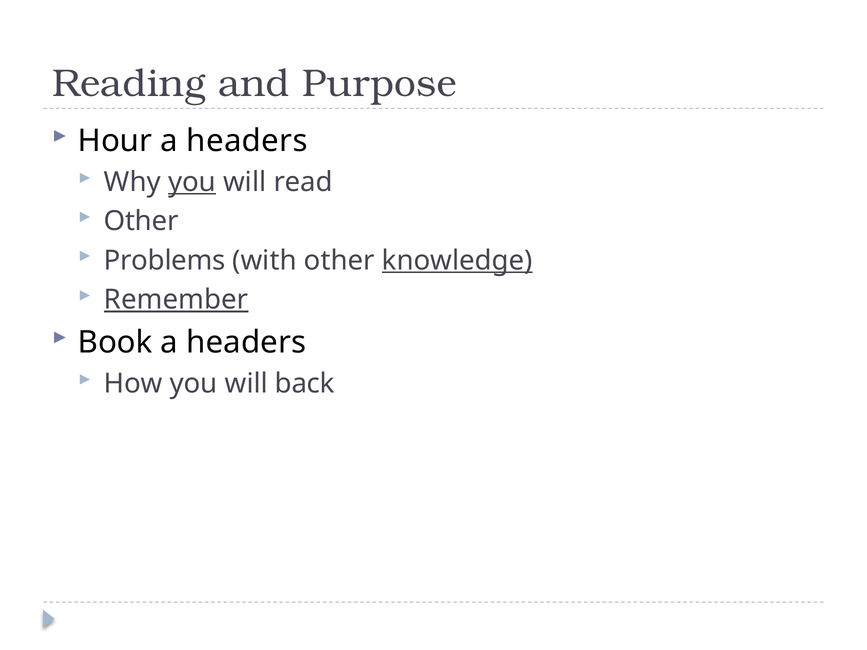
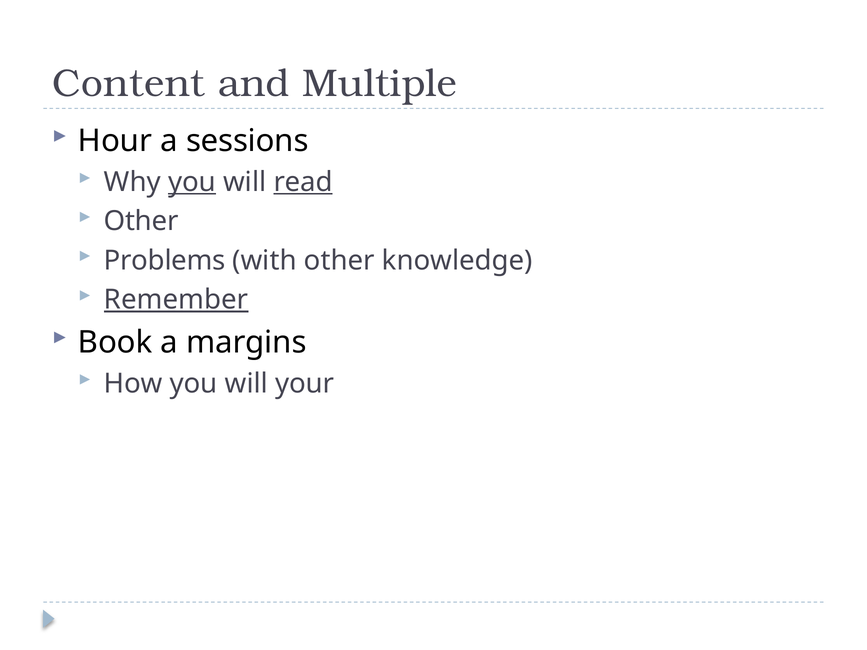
Reading: Reading -> Content
Purpose: Purpose -> Multiple
headers at (247, 141): headers -> sessions
read underline: none -> present
knowledge underline: present -> none
headers at (246, 343): headers -> margins
back: back -> your
